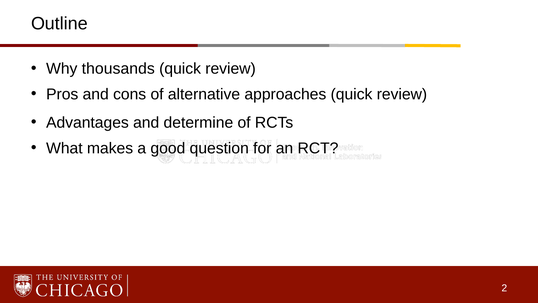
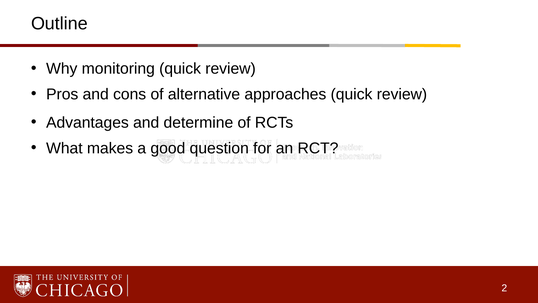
thousands: thousands -> monitoring
